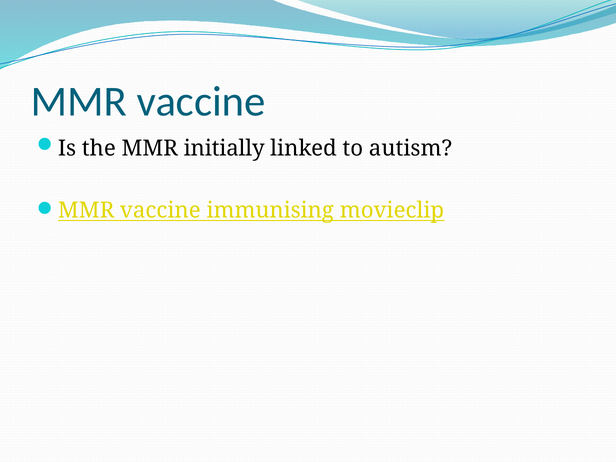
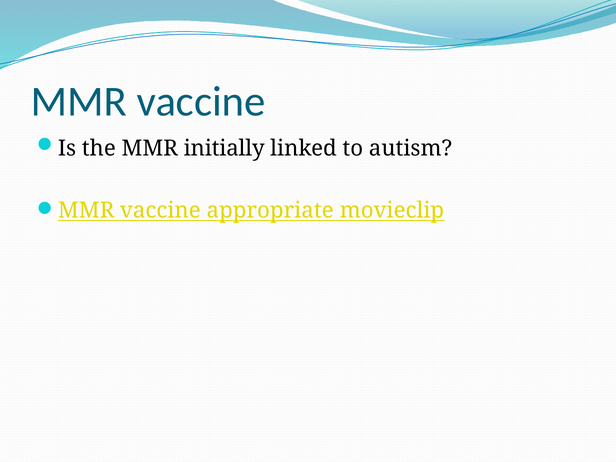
immunising: immunising -> appropriate
